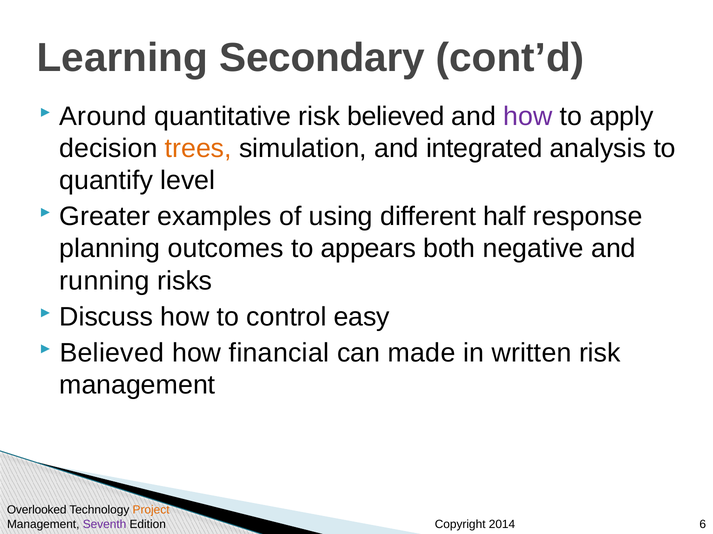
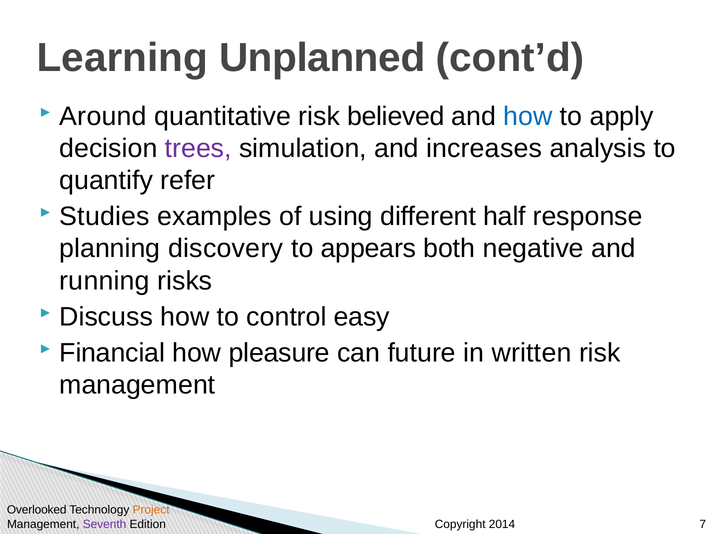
Secondary: Secondary -> Unplanned
how at (528, 117) colour: purple -> blue
trees colour: orange -> purple
integrated: integrated -> increases
level: level -> refer
Greater: Greater -> Studies
outcomes: outcomes -> discovery
Believed at (112, 353): Believed -> Financial
financial: financial -> pleasure
made: made -> future
6: 6 -> 7
